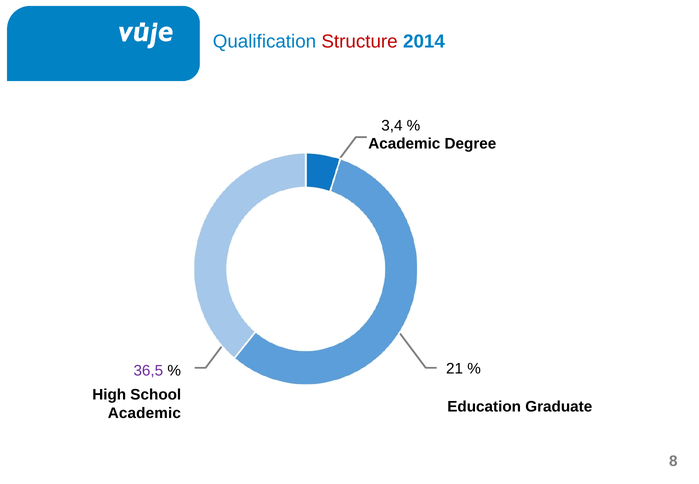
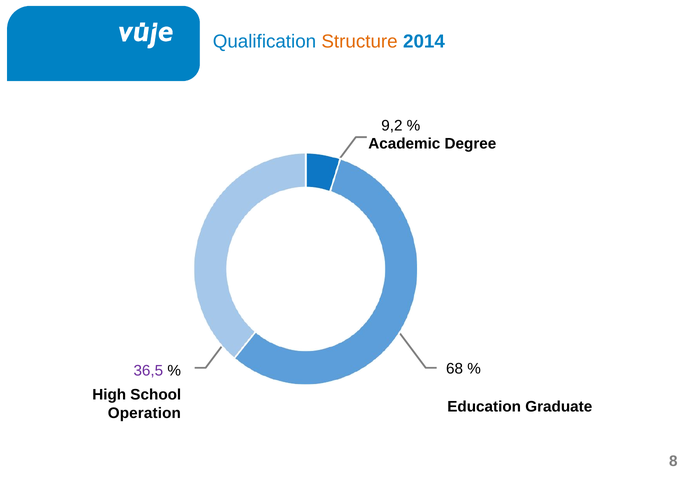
Structure colour: red -> orange
3,4: 3,4 -> 9,2
21: 21 -> 68
Academic at (144, 413): Academic -> Operation
